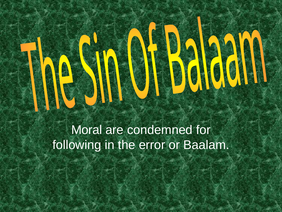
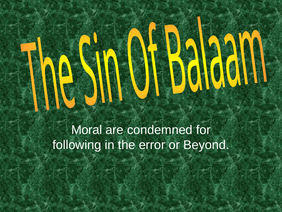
Baalam: Baalam -> Beyond
